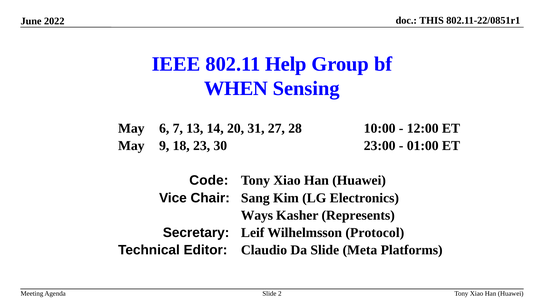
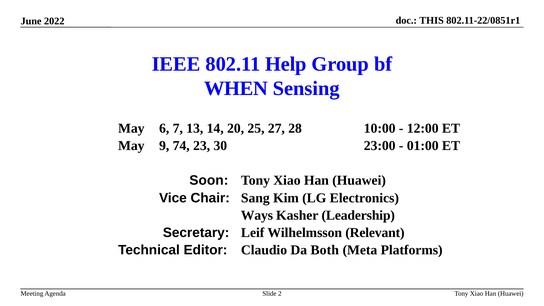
31: 31 -> 25
18: 18 -> 74
Code: Code -> Soon
Represents: Represents -> Leadership
Protocol: Protocol -> Relevant
Da Slide: Slide -> Both
